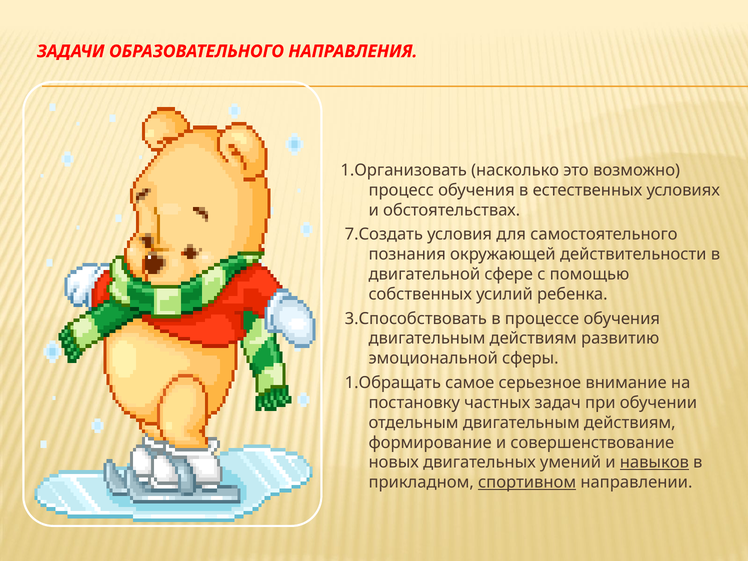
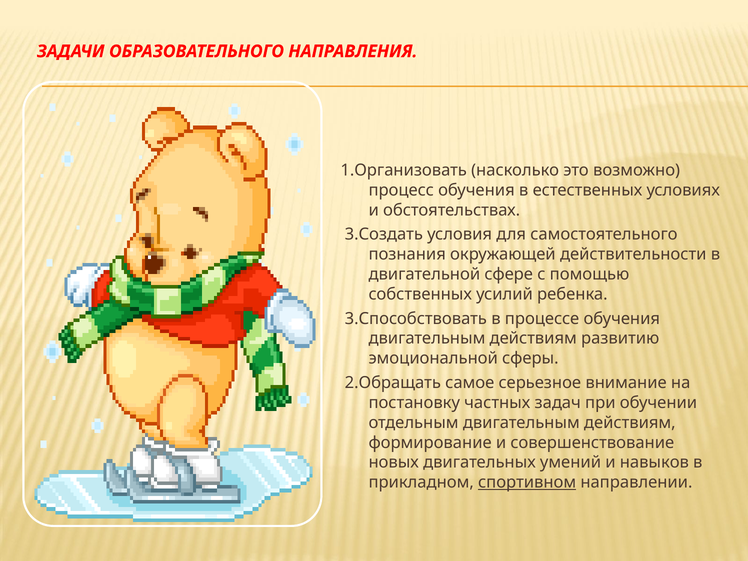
7.Создать: 7.Создать -> 3.Создать
1.Обращать: 1.Обращать -> 2.Обращать
навыков underline: present -> none
